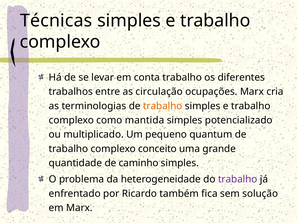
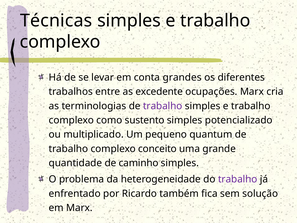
conta trabalho: trabalho -> grandes
circulação: circulação -> excedente
trabalho at (163, 106) colour: orange -> purple
mantida: mantida -> sustento
